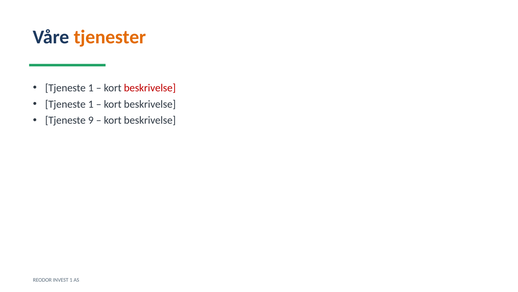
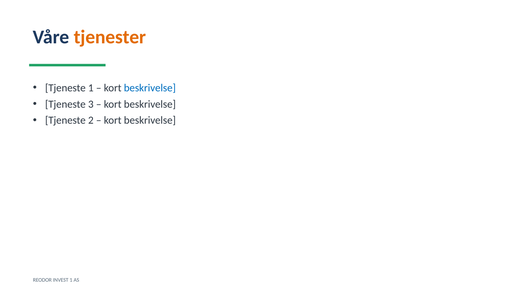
beskrivelse at (150, 88) colour: red -> blue
1 at (91, 104): 1 -> 3
9: 9 -> 2
